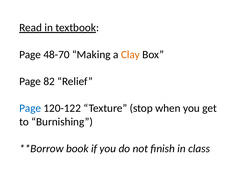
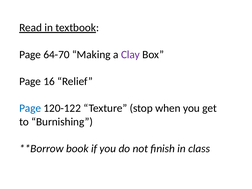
48-70: 48-70 -> 64-70
Clay colour: orange -> purple
82: 82 -> 16
